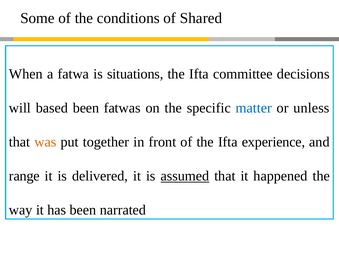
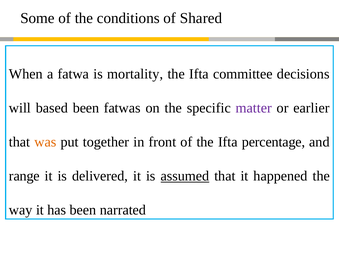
situations: situations -> mortality
matter colour: blue -> purple
unless: unless -> earlier
experience: experience -> percentage
